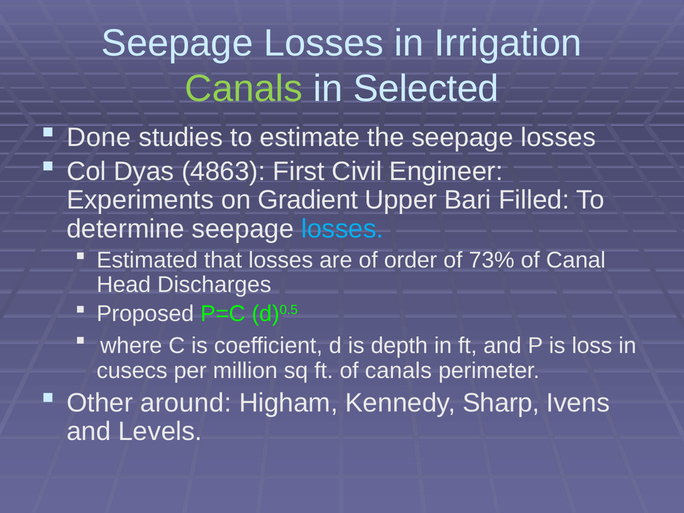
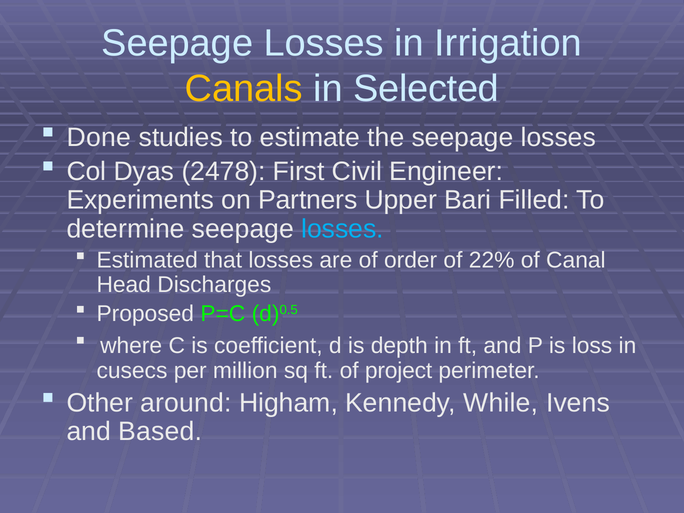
Canals at (244, 89) colour: light green -> yellow
4863: 4863 -> 2478
Gradient: Gradient -> Partners
73%: 73% -> 22%
of canals: canals -> project
Sharp: Sharp -> While
Levels: Levels -> Based
